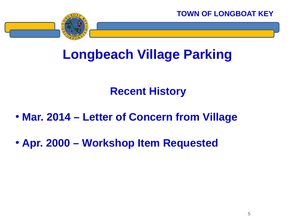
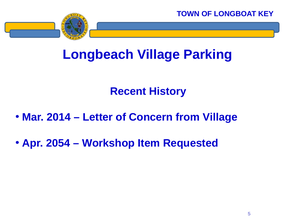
2000: 2000 -> 2054
